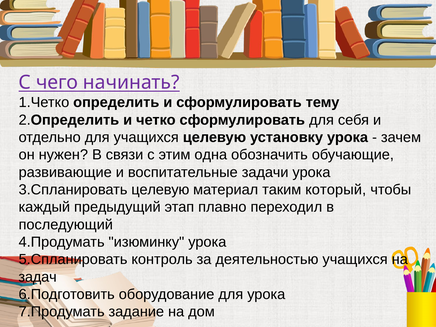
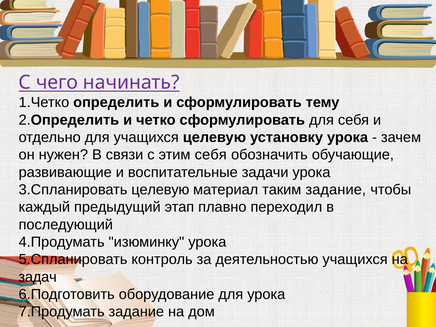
этим одна: одна -> себя
таким который: который -> задание
